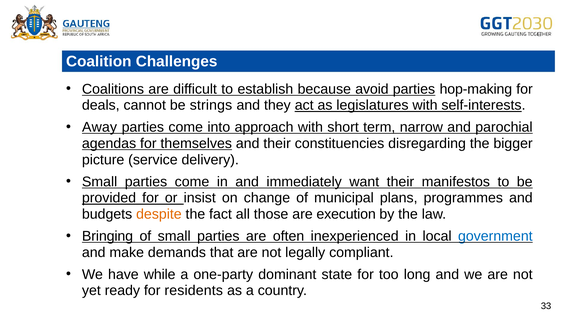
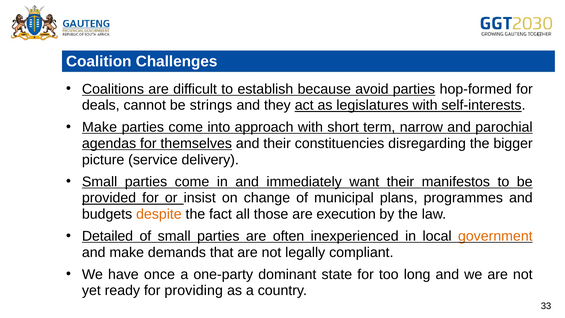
hop-making: hop-making -> hop-formed
Away at (100, 127): Away -> Make
Bringing: Bringing -> Detailed
government colour: blue -> orange
while: while -> once
residents: residents -> providing
